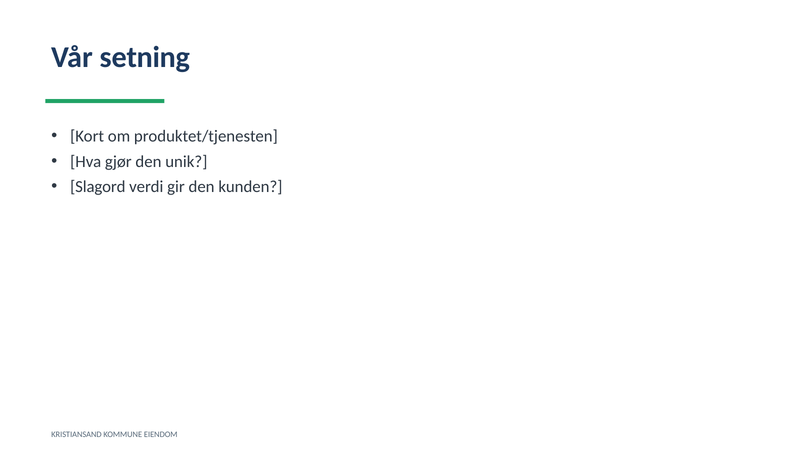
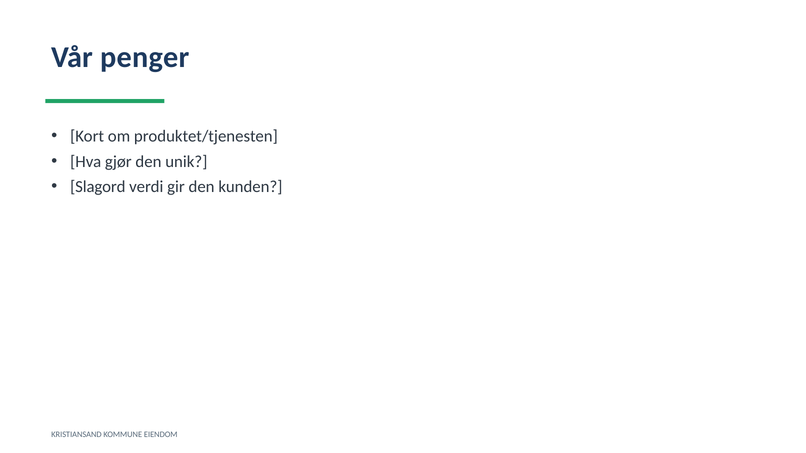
setning: setning -> penger
